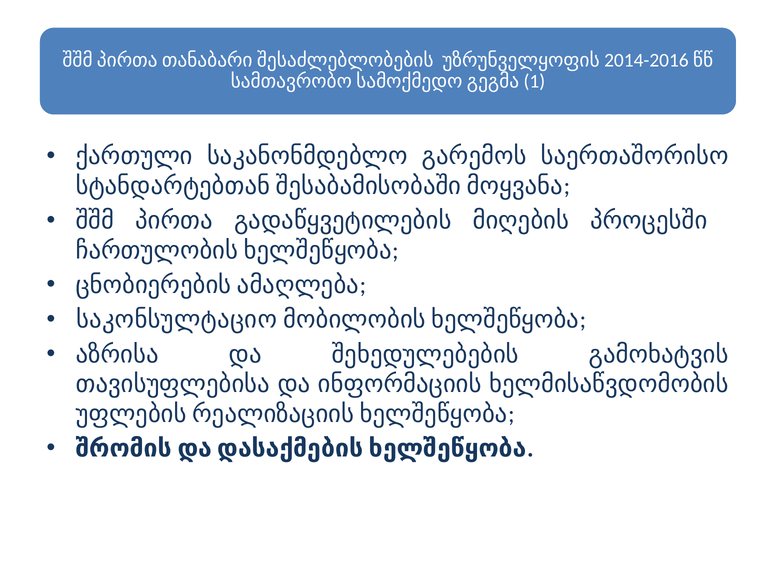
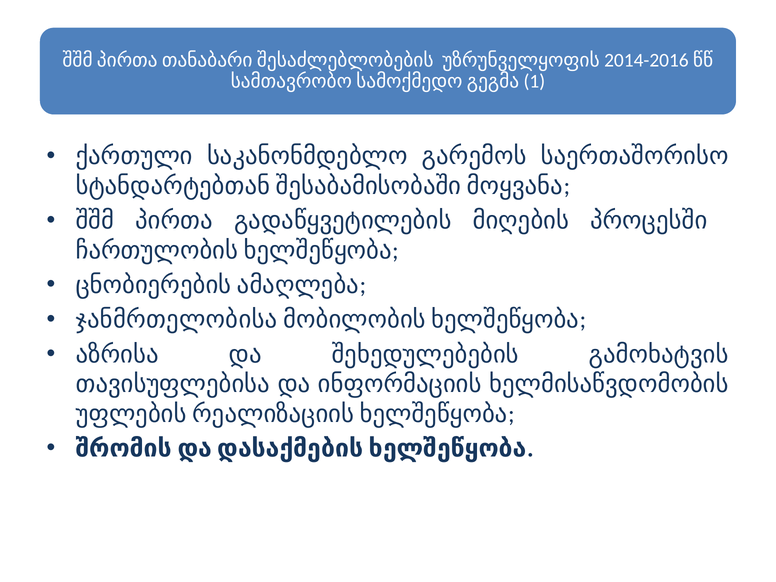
საკონსულტაციო: საკონსულტაციო -> ჯანმრთელობისა
